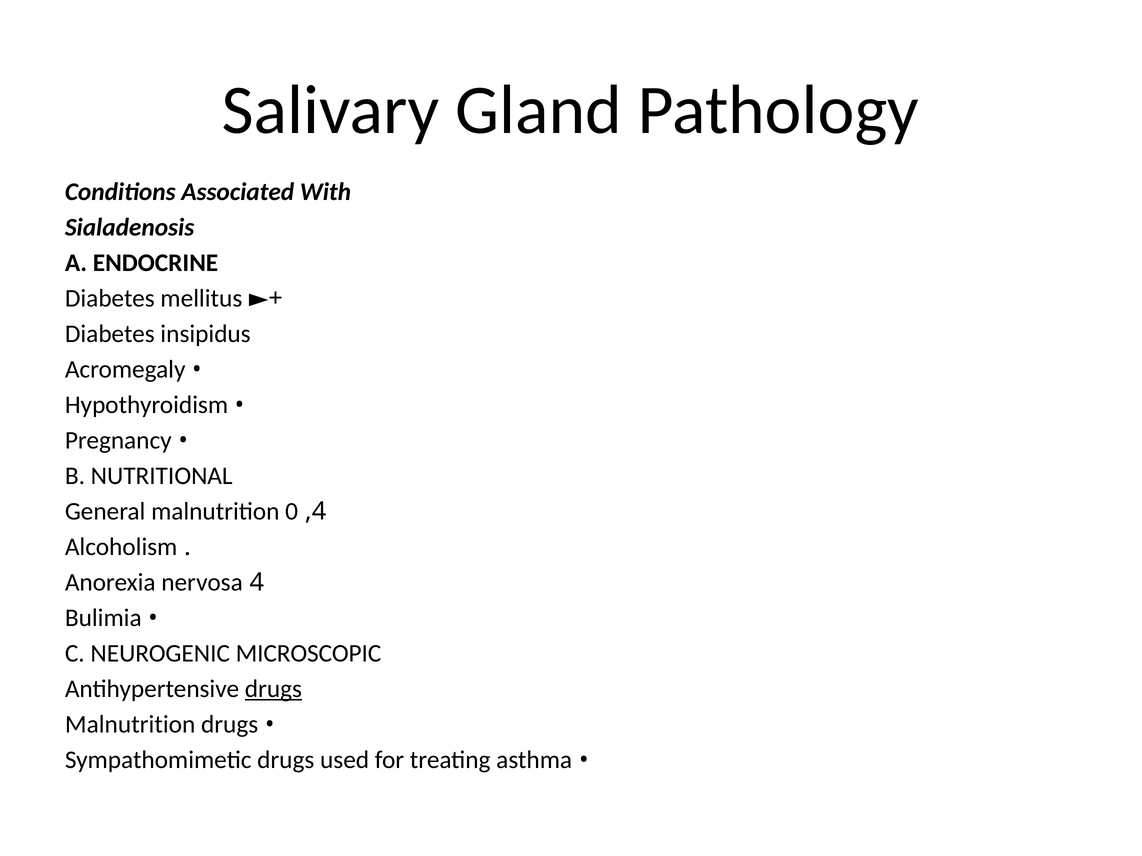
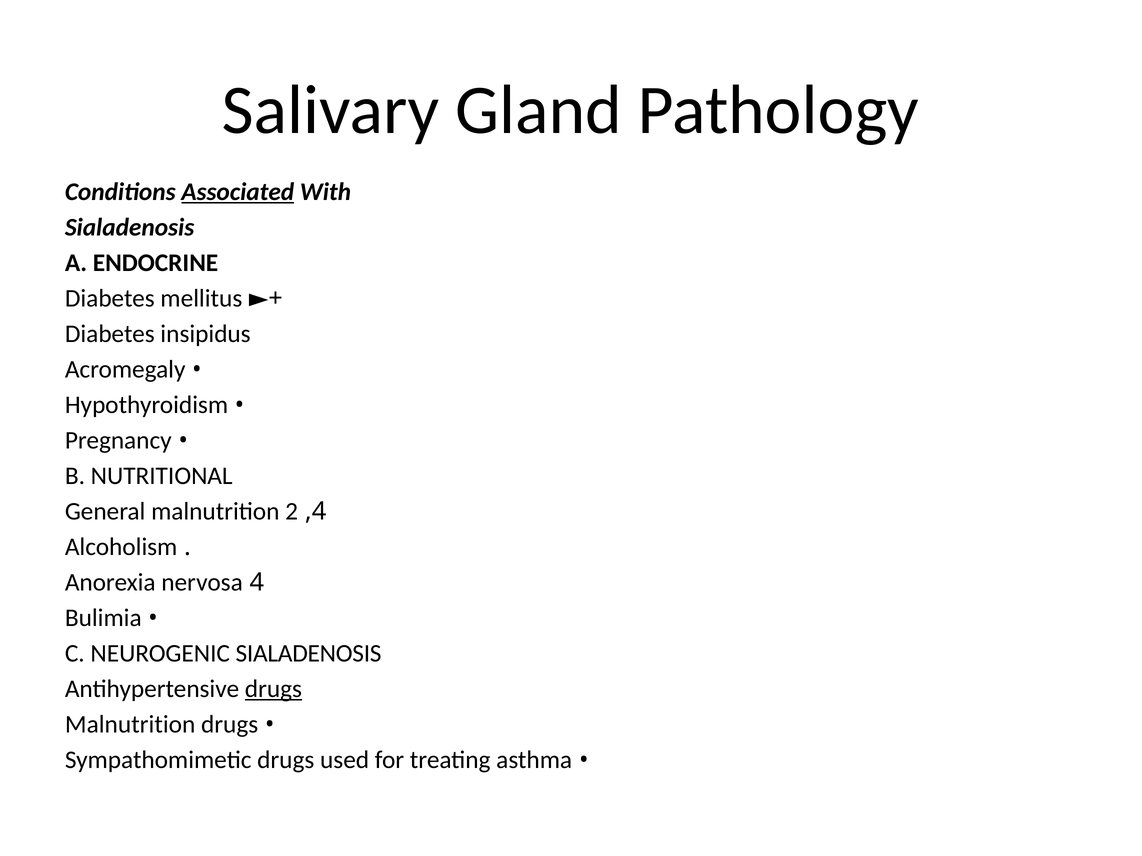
Associated underline: none -> present
0: 0 -> 2
NEUROGENIC MICROSCOPIC: MICROSCOPIC -> SIALADENOSIS
